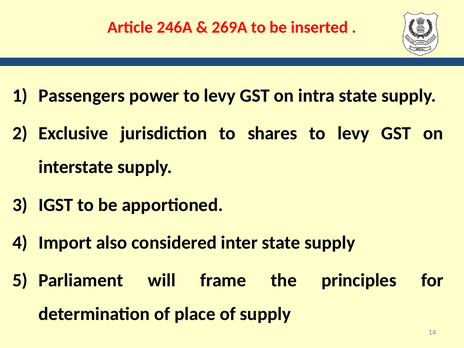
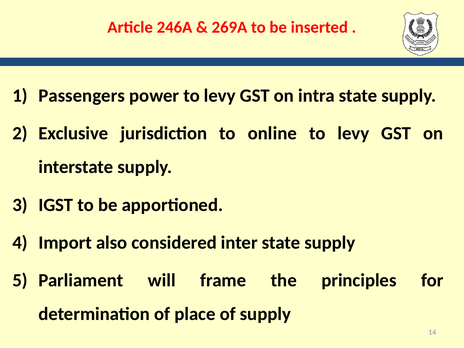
shares: shares -> online
